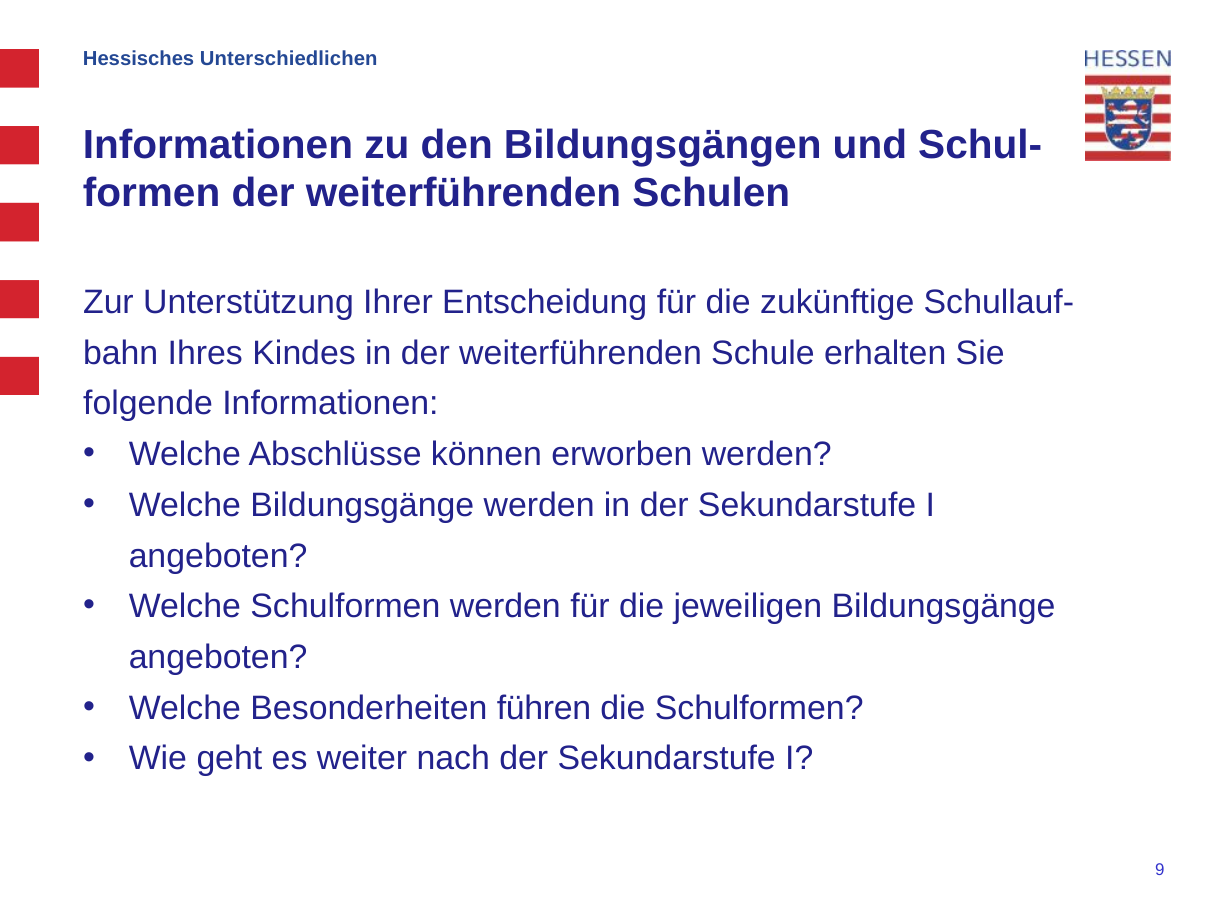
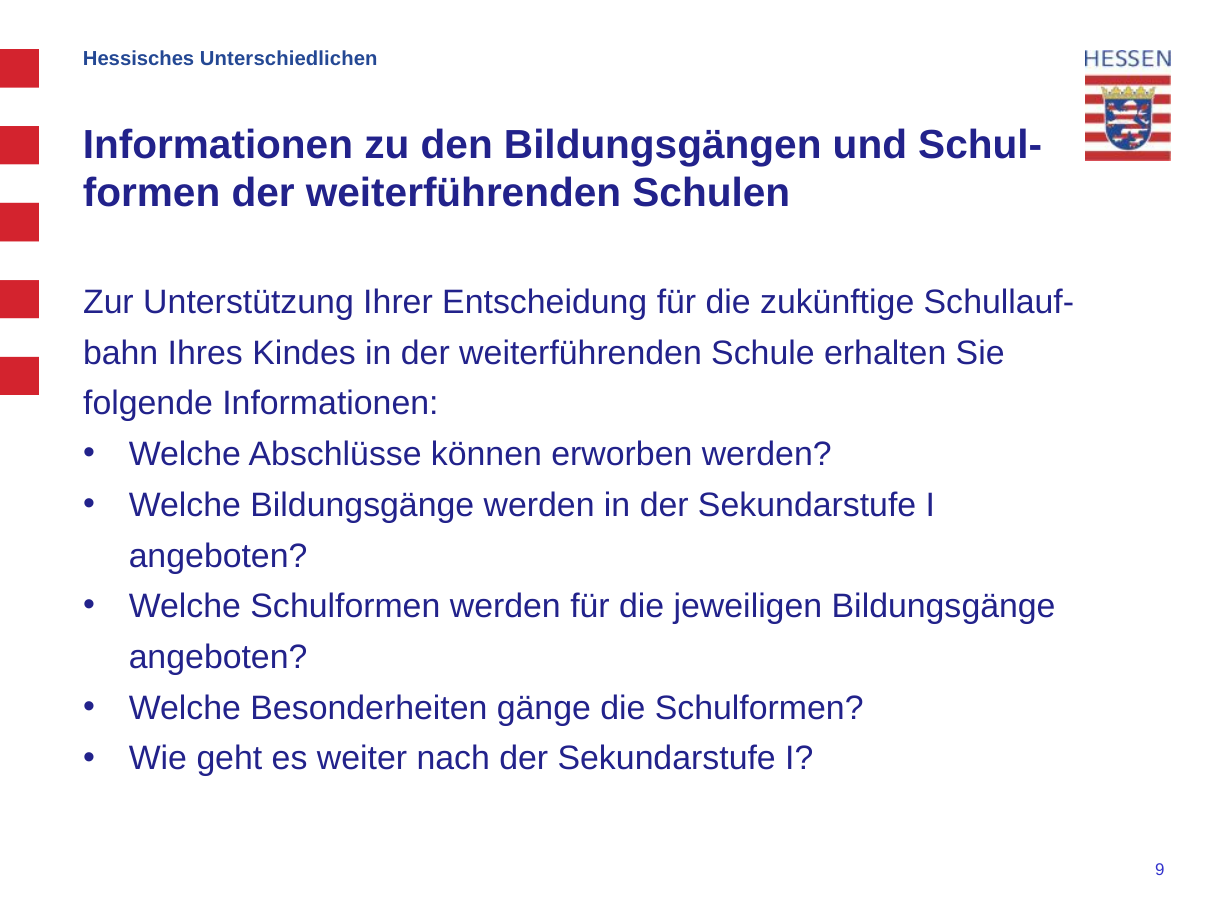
führen: führen -> gänge
